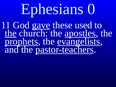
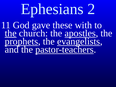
0: 0 -> 2
gave underline: present -> none
used: used -> with
